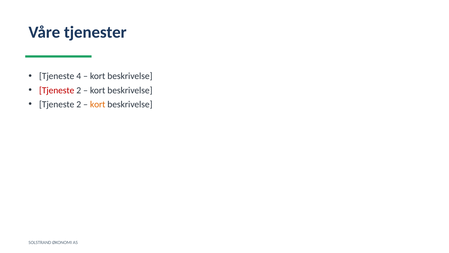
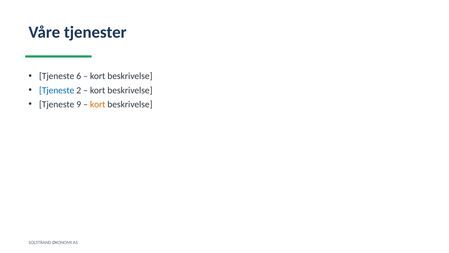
4: 4 -> 6
Tjeneste at (57, 90) colour: red -> blue
2 at (79, 104): 2 -> 9
